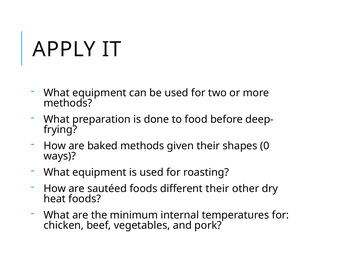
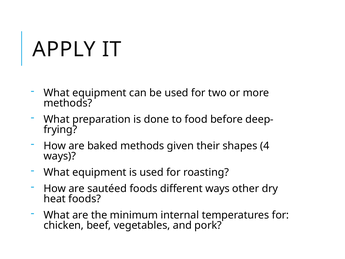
0: 0 -> 4
different their: their -> ways
